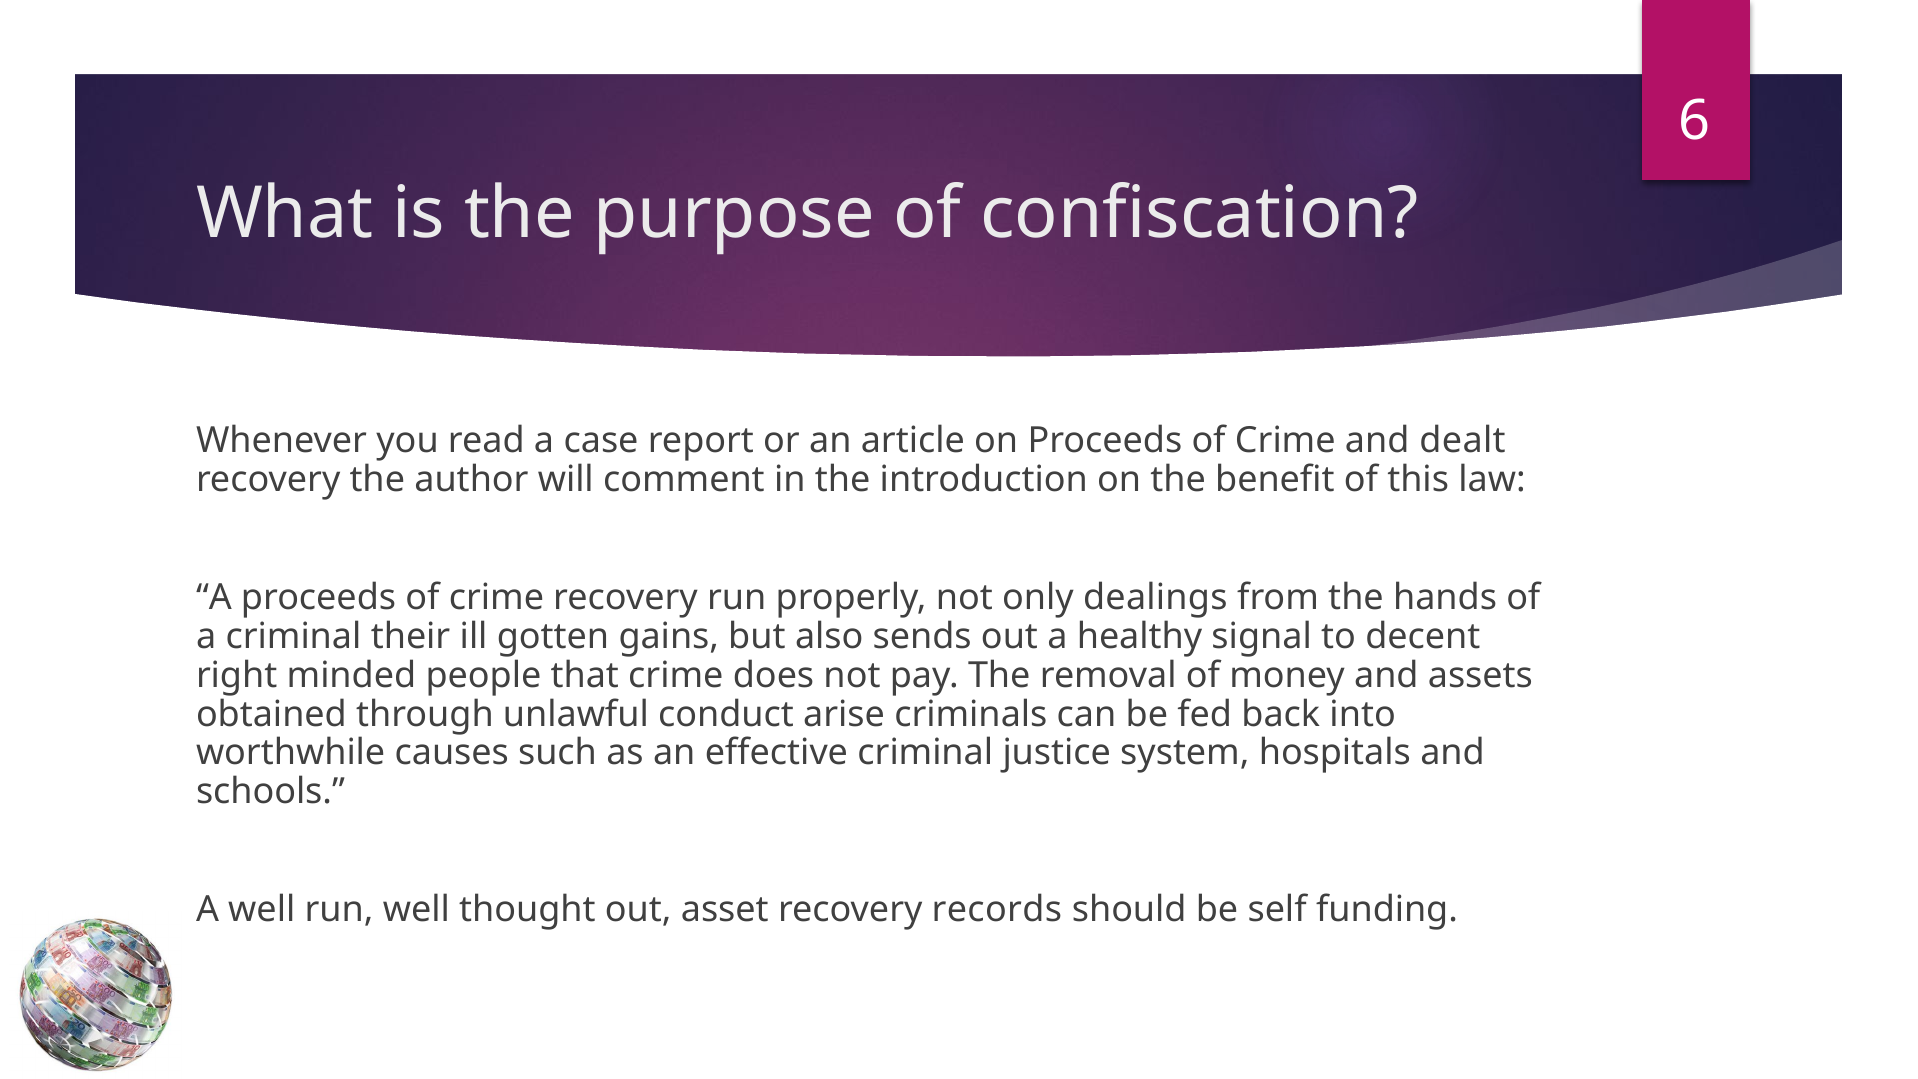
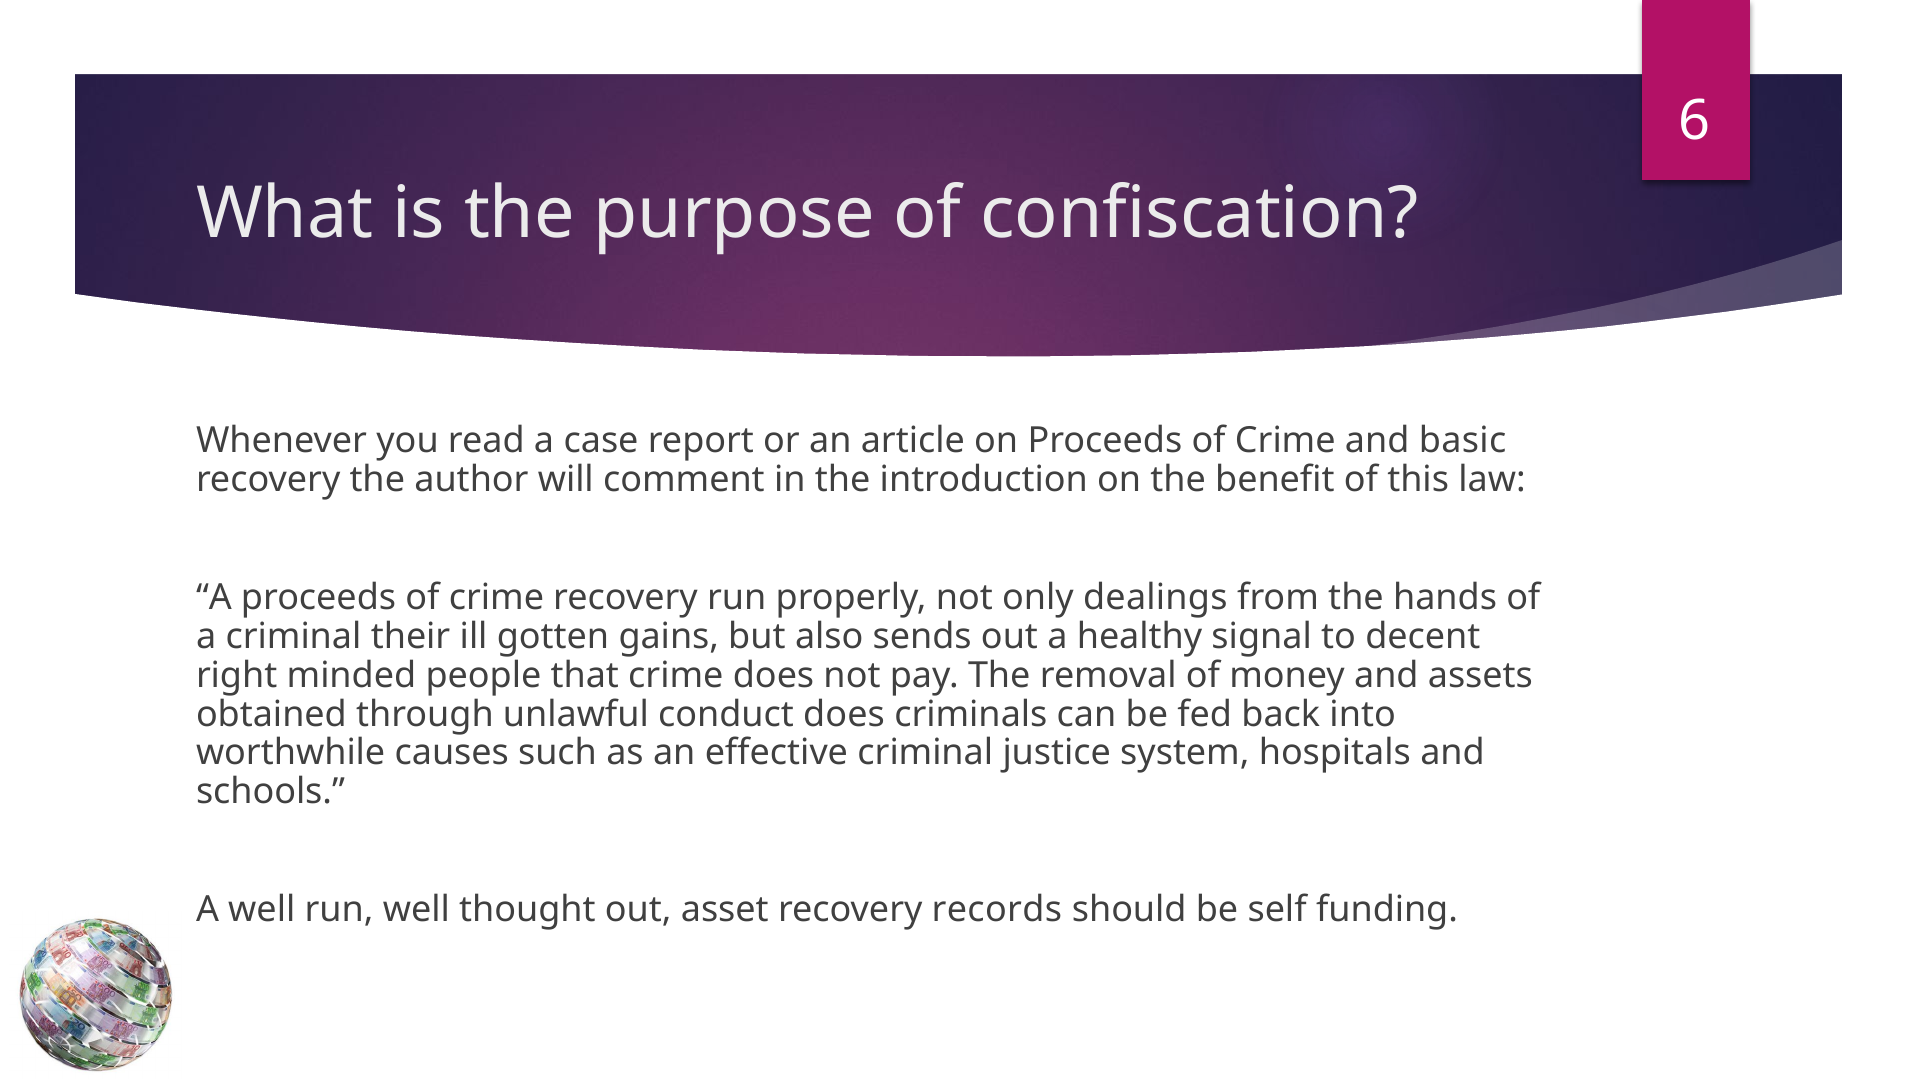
dealt: dealt -> basic
conduct arise: arise -> does
